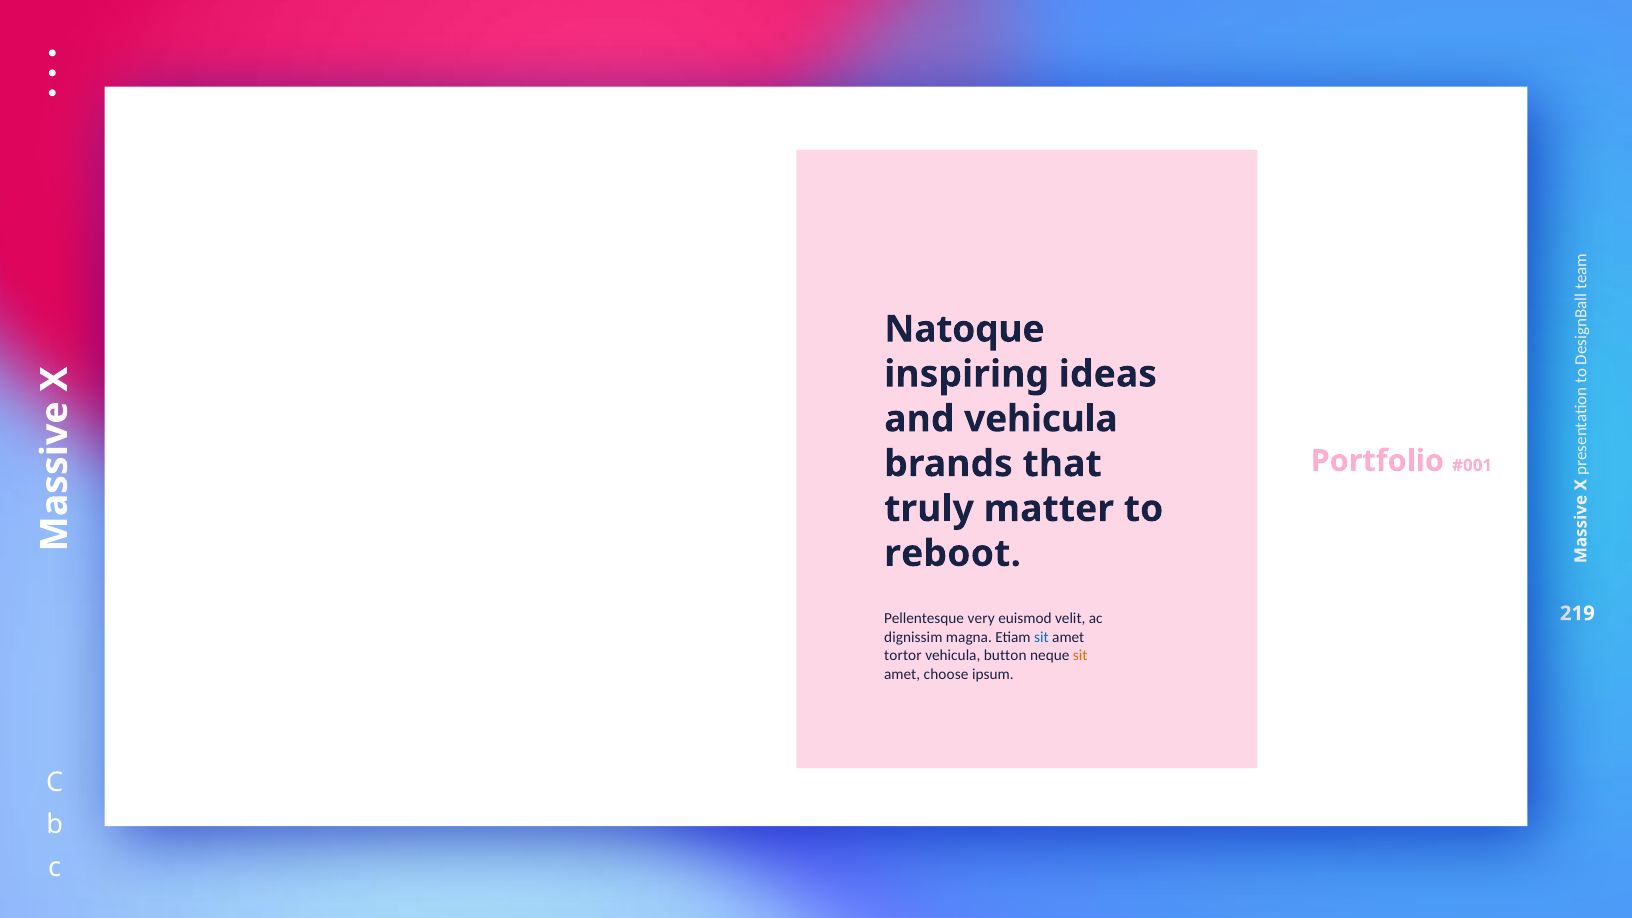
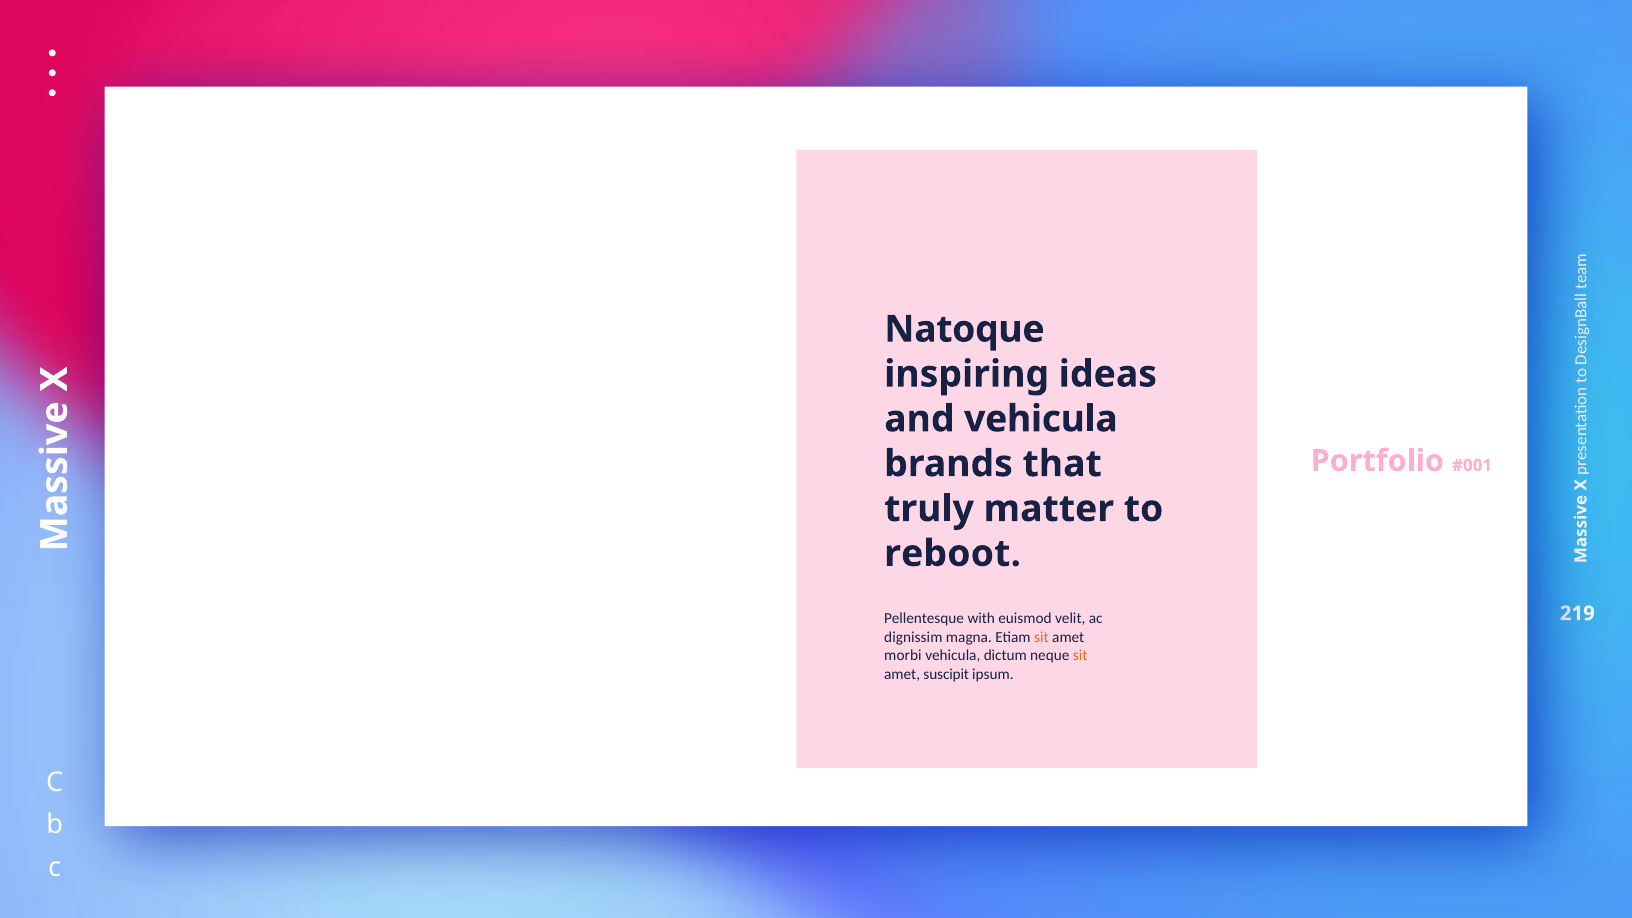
very: very -> with
sit at (1041, 637) colour: blue -> orange
tortor: tortor -> morbi
button: button -> dictum
choose: choose -> suscipit
